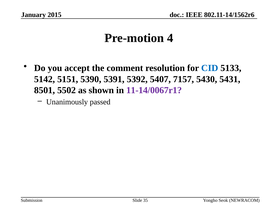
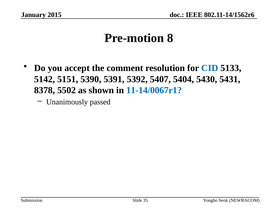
4: 4 -> 8
7157: 7157 -> 5404
8501: 8501 -> 8378
11-14/0067r1 colour: purple -> blue
